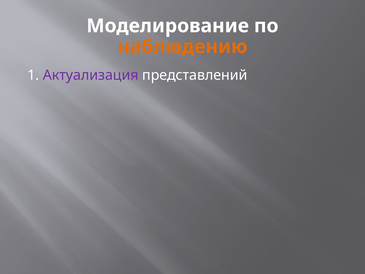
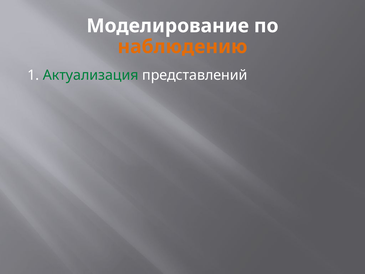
Актуализация colour: purple -> green
